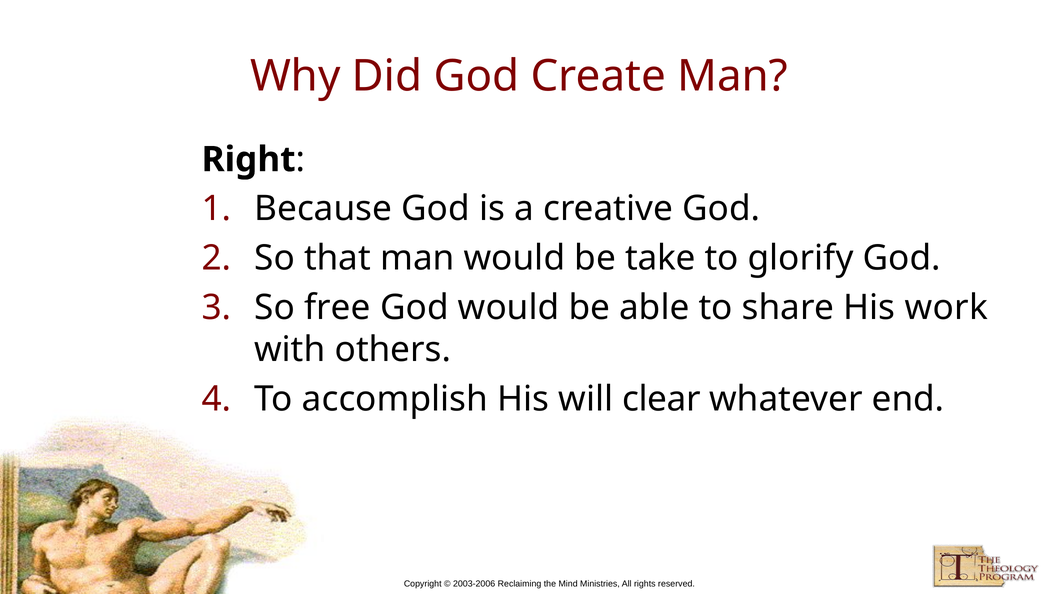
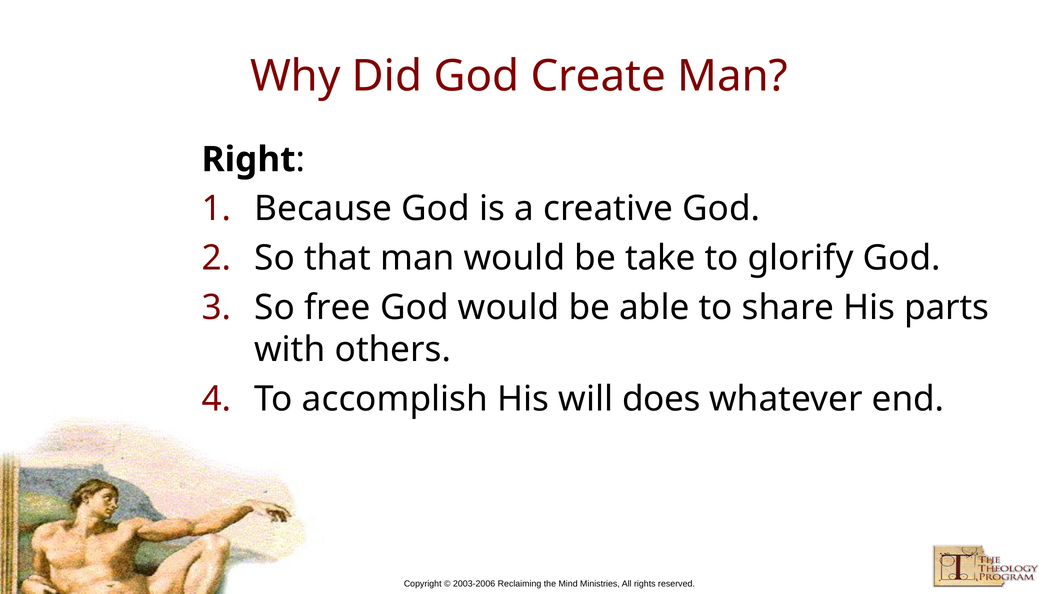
work: work -> parts
clear: clear -> does
